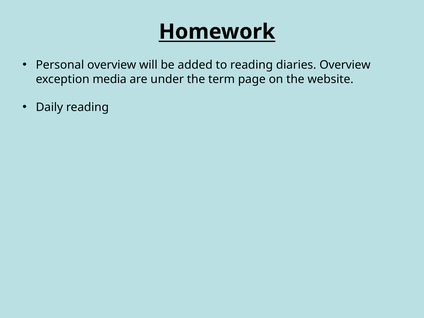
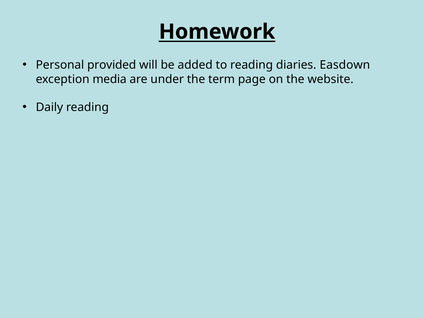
Personal overview: overview -> provided
diaries Overview: Overview -> Easdown
